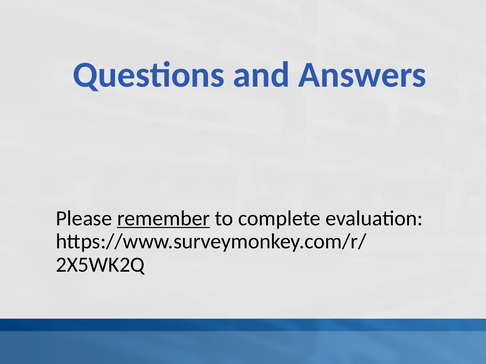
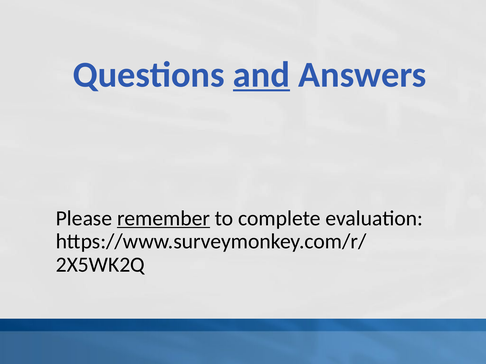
and underline: none -> present
